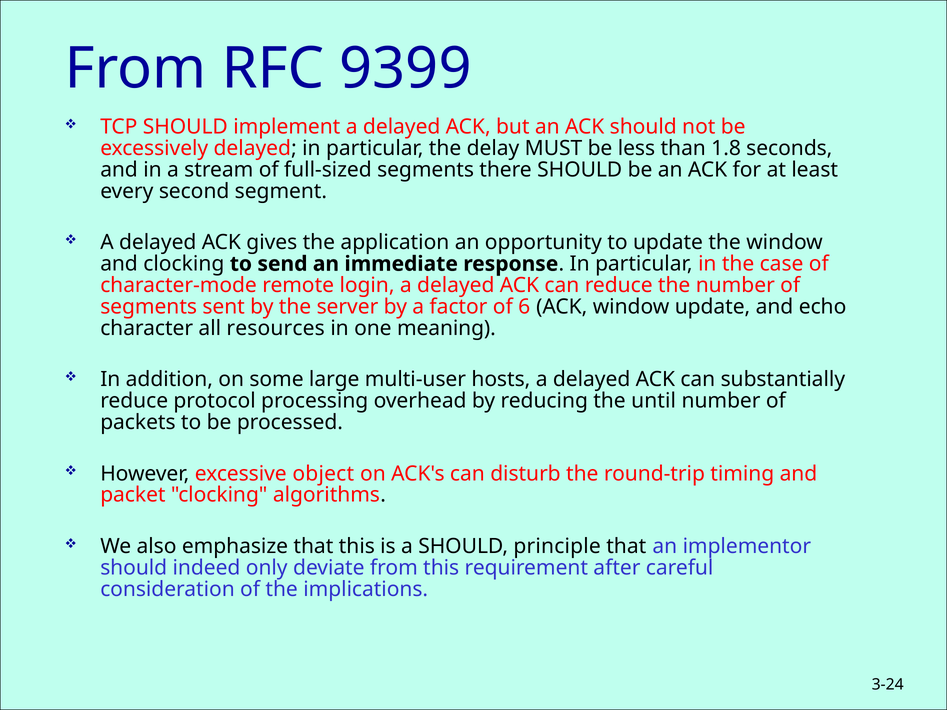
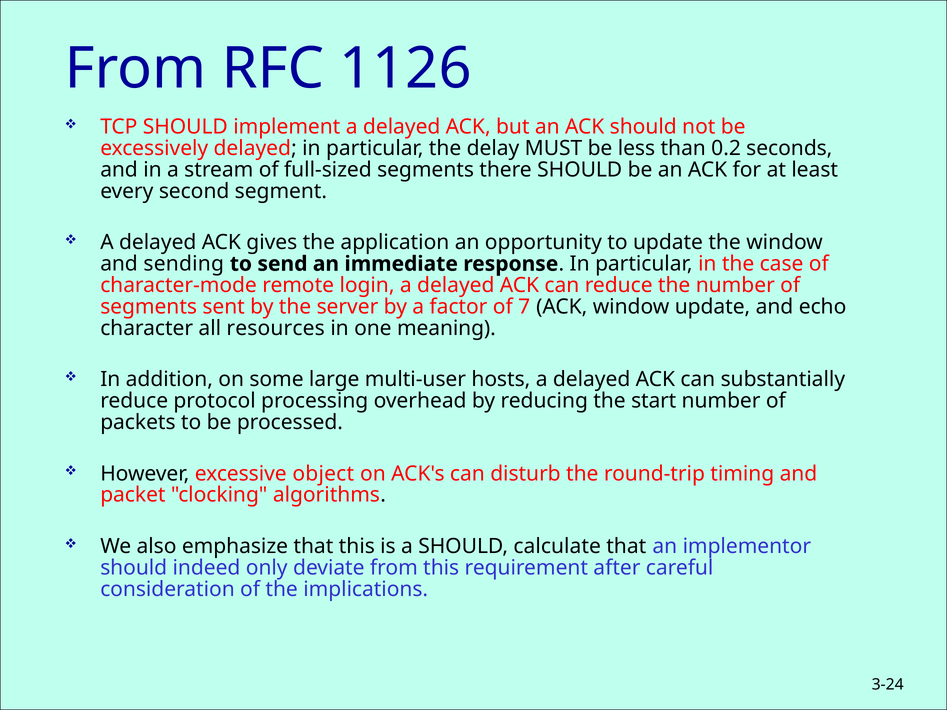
9399: 9399 -> 1126
1.8: 1.8 -> 0.2
and clocking: clocking -> sending
6: 6 -> 7
until: until -> start
principle: principle -> calculate
